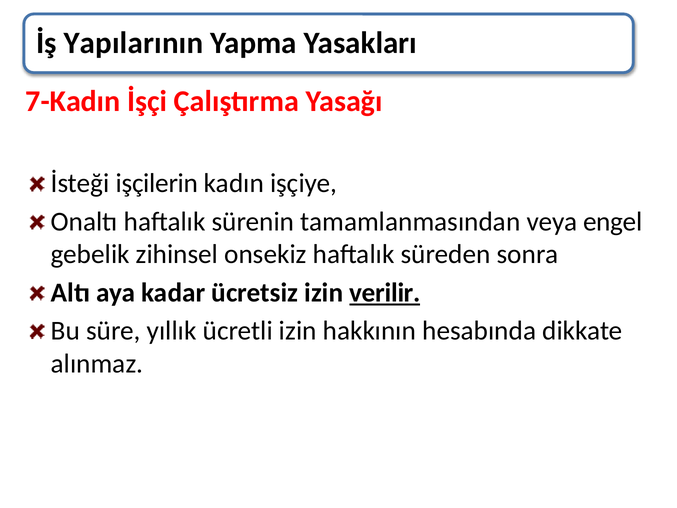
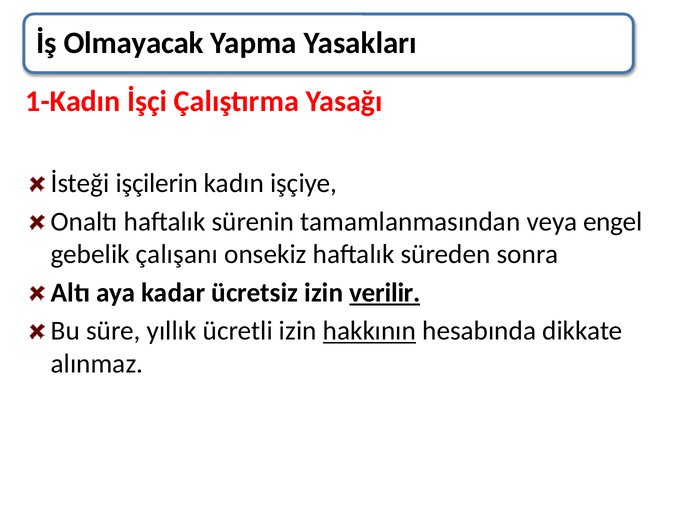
Yapılarının: Yapılarının -> Olmayacak
7-Kadın: 7-Kadın -> 1-Kadın
zihinsel: zihinsel -> çalışanı
hakkının underline: none -> present
